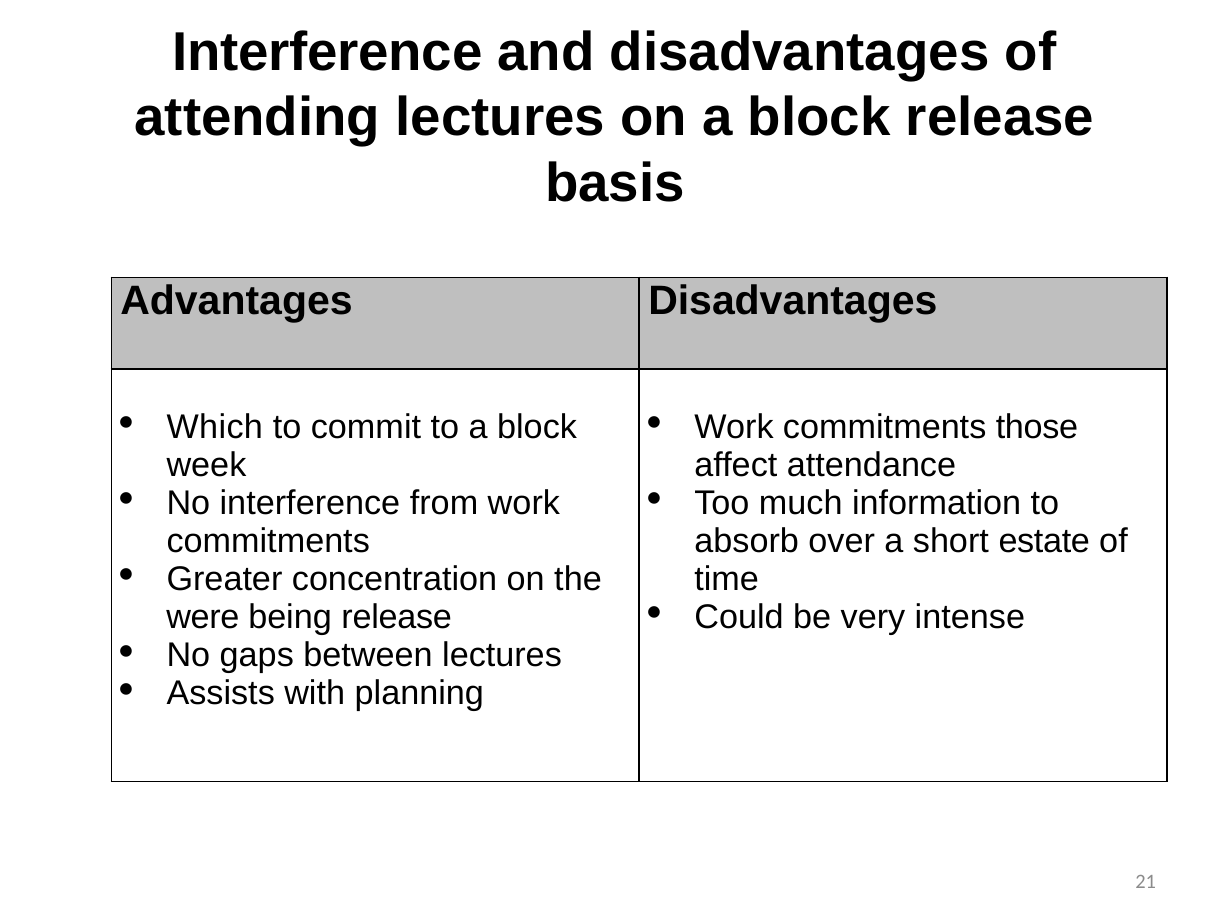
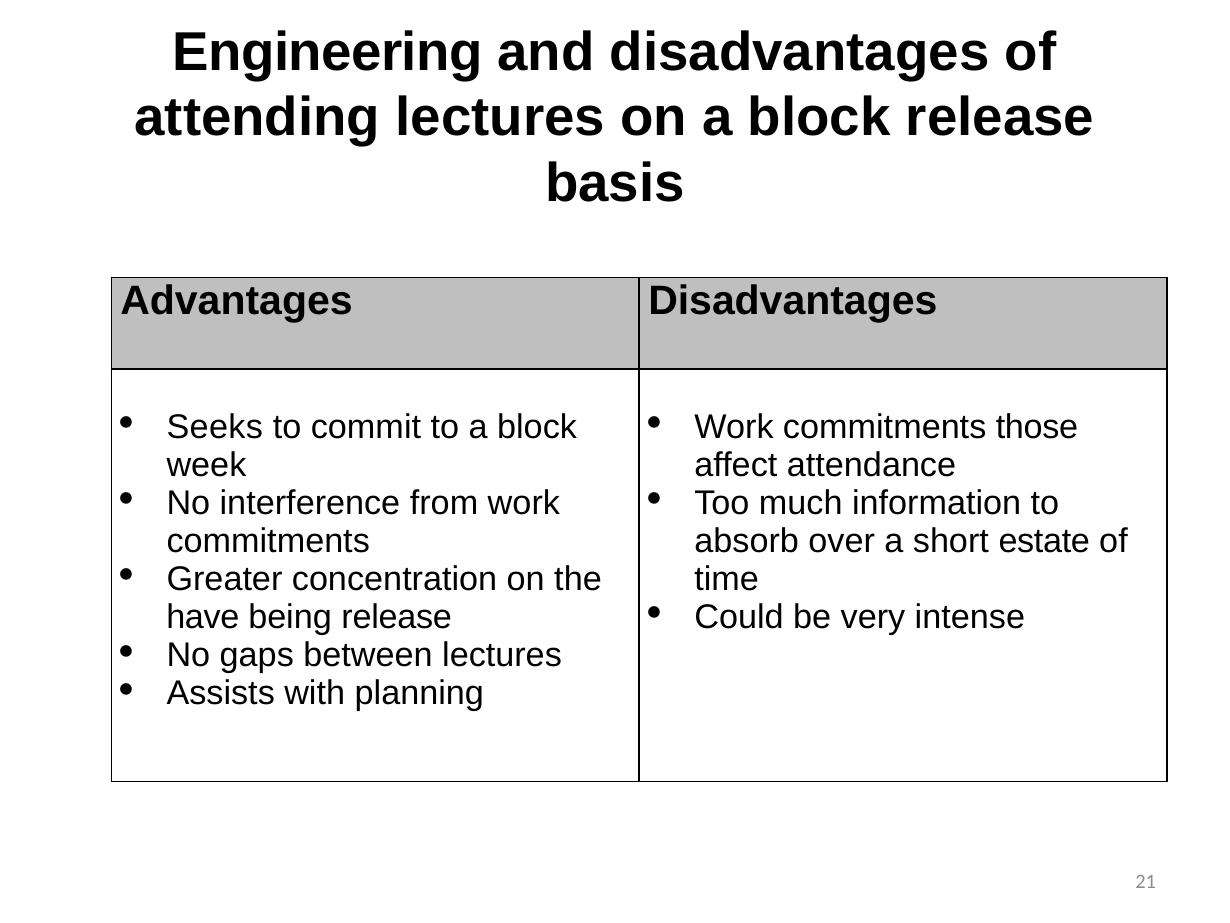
Interference at (327, 52): Interference -> Engineering
Which: Which -> Seeks
were: were -> have
